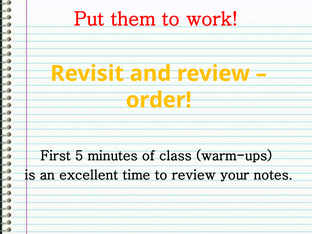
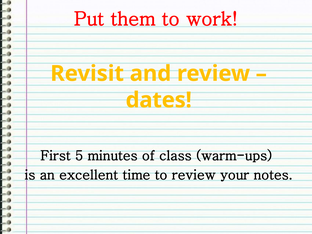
order: order -> dates
